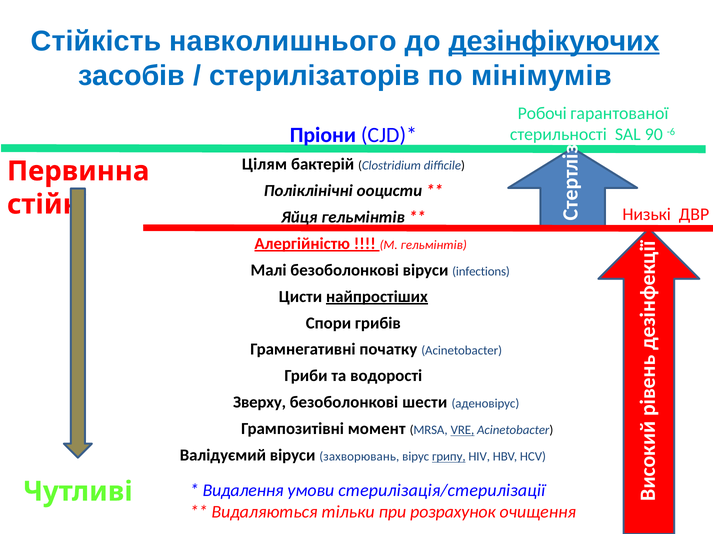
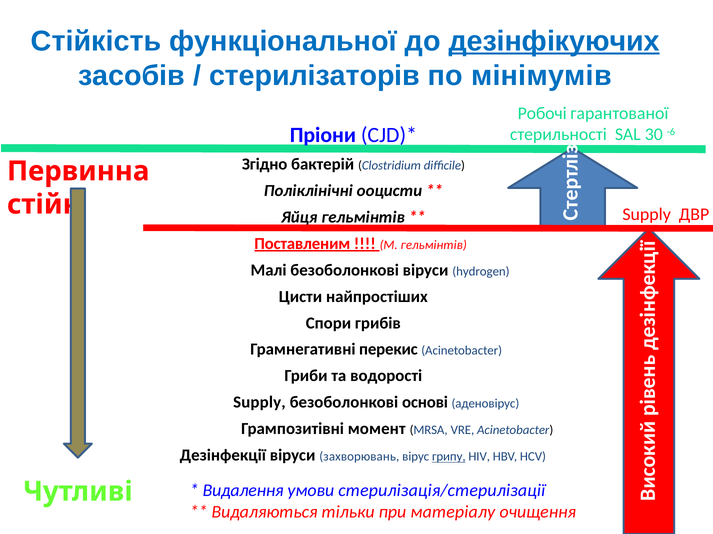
навколишнього: навколишнього -> функціональної
90: 90 -> 30
Цілям: Цілям -> Згідно
Низькі at (647, 215): Низькі -> Supply
Алергійністю: Алергійністю -> Поставленим
infections: infections -> hydrogen
найпростіших underline: present -> none
початку: початку -> перекис
Зверху at (260, 403): Зверху -> Supply
шести: шести -> основі
VRE underline: present -> none
Валідуємий: Валідуємий -> Дезінфекції
розрахунок: розрахунок -> матеріалу
